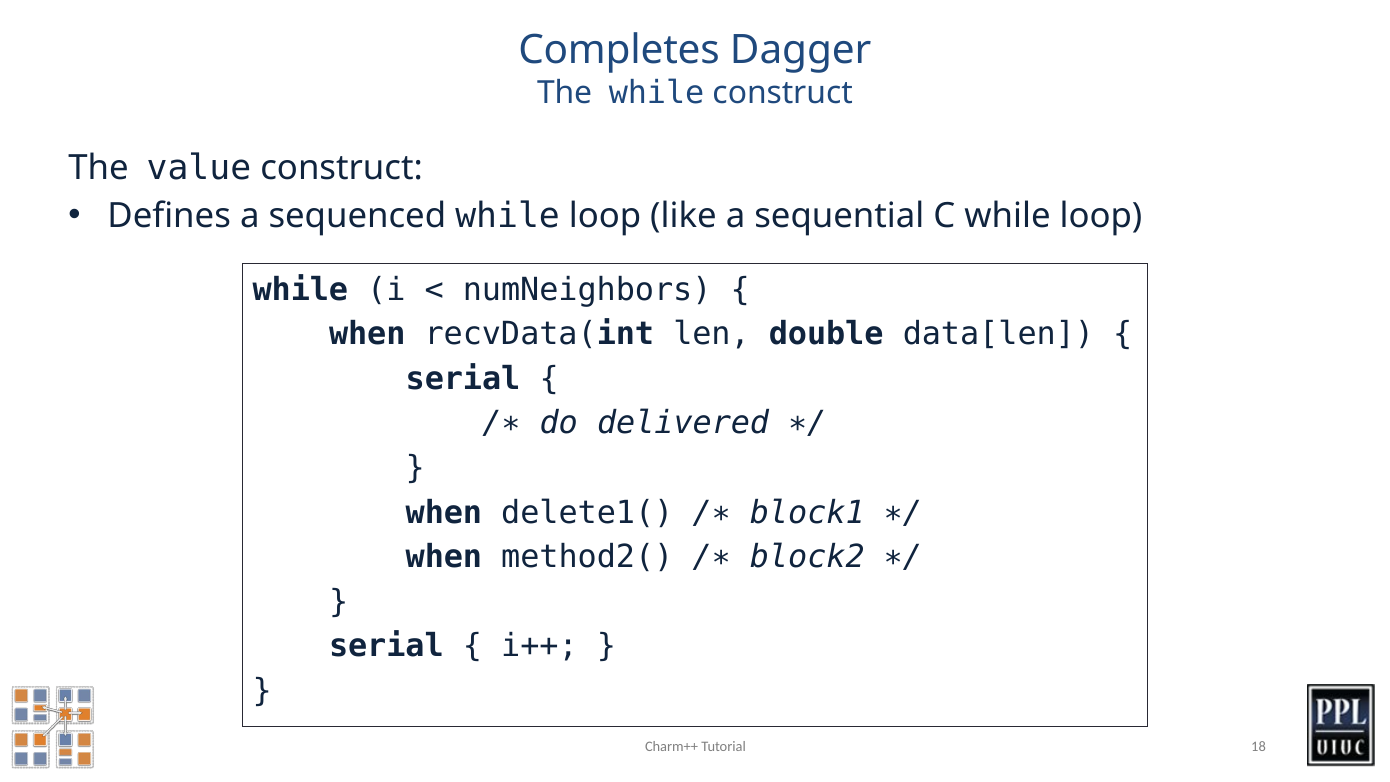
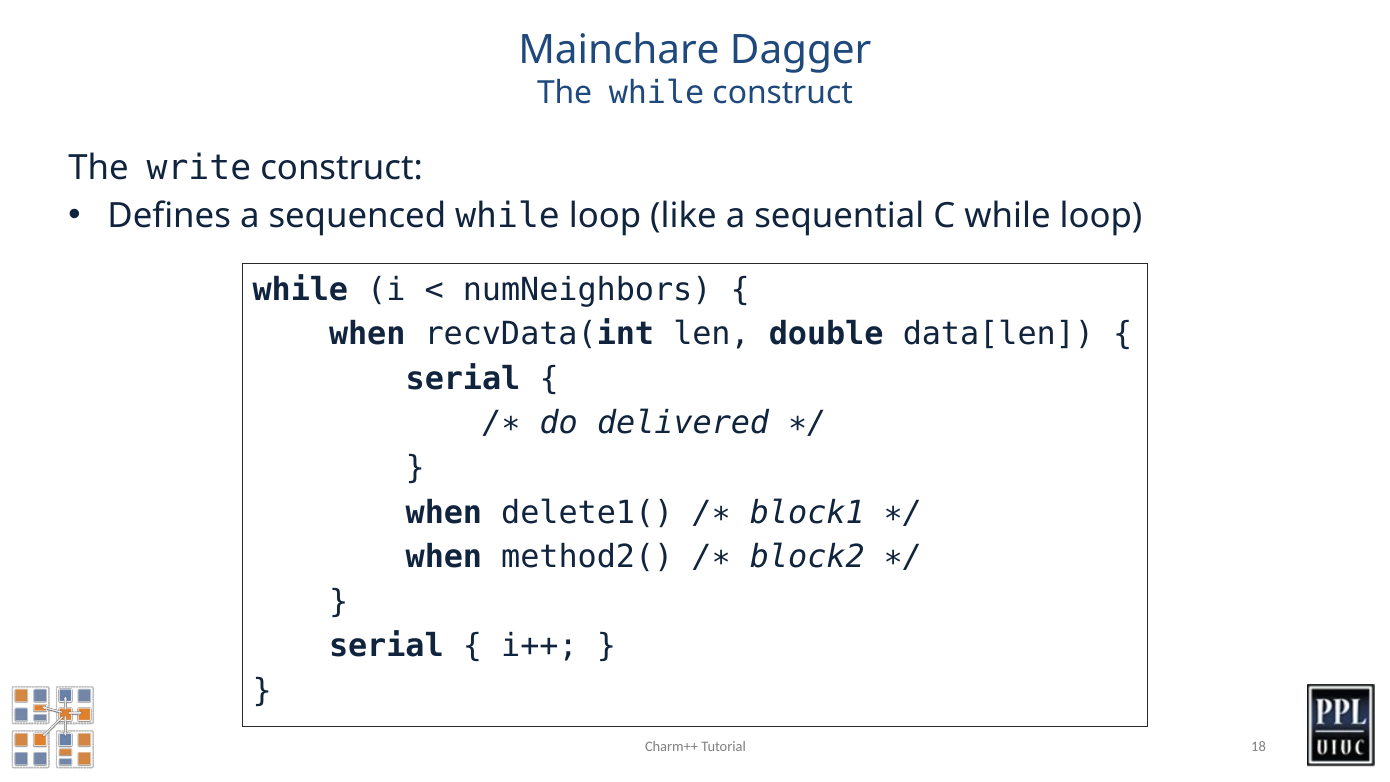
Completes: Completes -> Mainchare
value: value -> write
